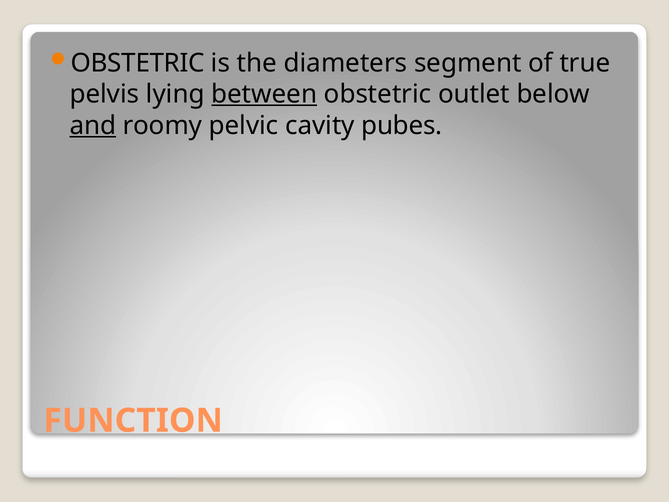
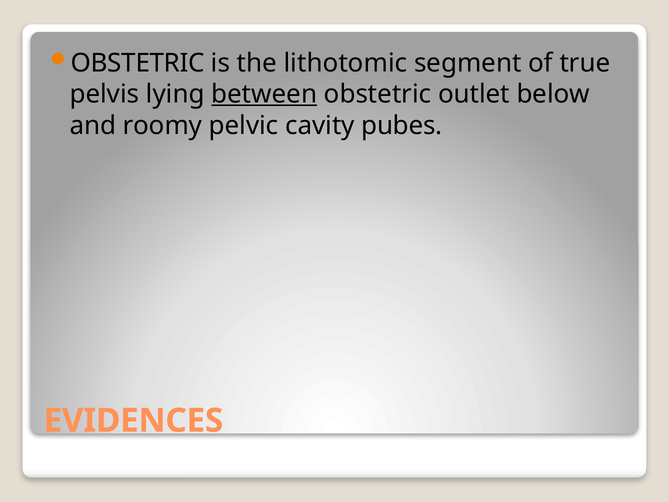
diameters: diameters -> lithotomic
and underline: present -> none
FUNCTION: FUNCTION -> EVIDENCES
